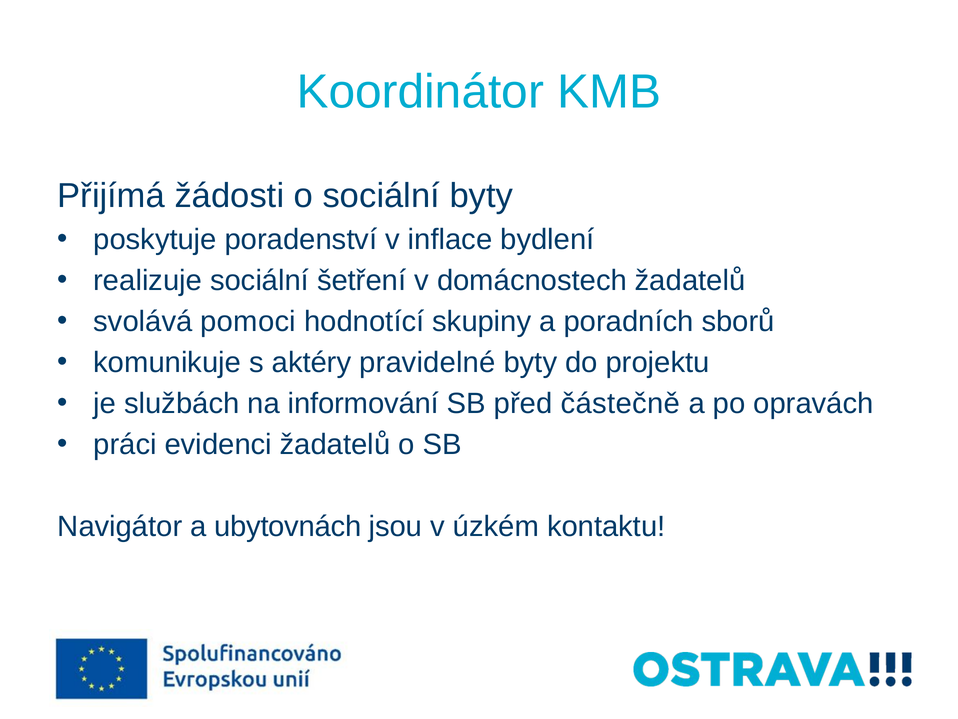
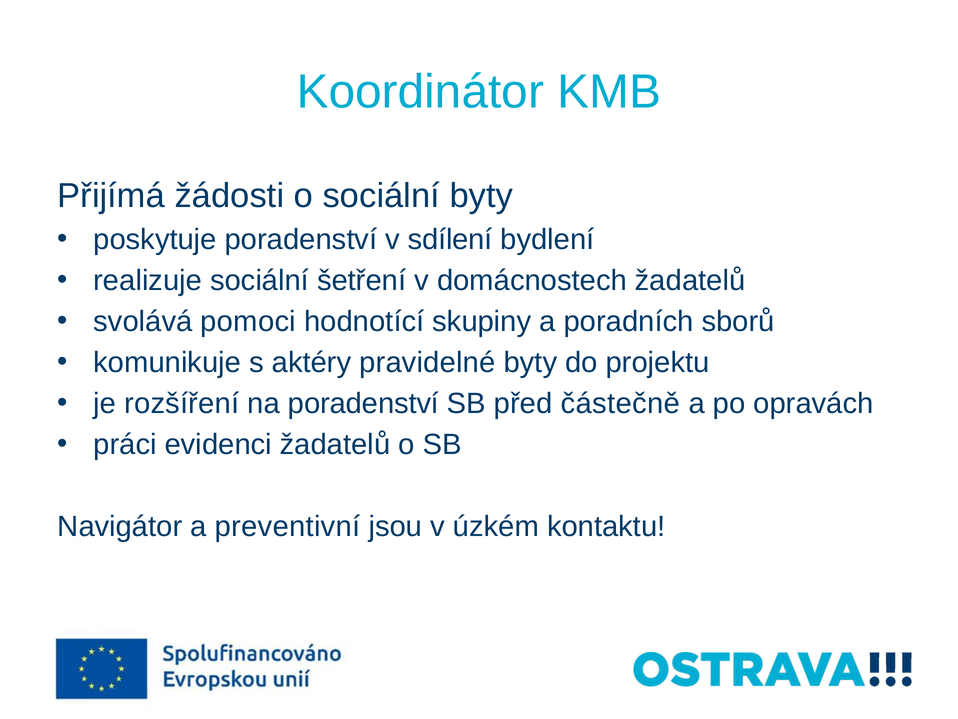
inflace: inflace -> sdílení
službách: službách -> rozšíření
na informování: informování -> poradenství
ubytovnách: ubytovnách -> preventivní
